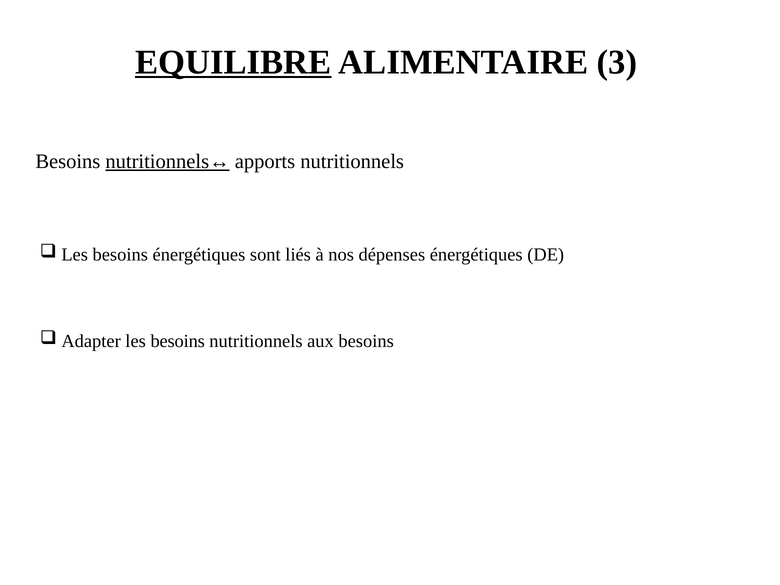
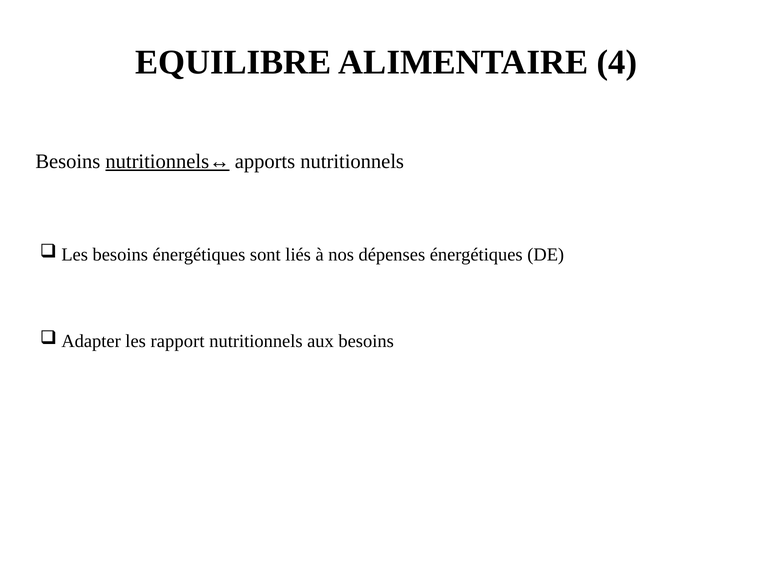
EQUILIBRE underline: present -> none
3: 3 -> 4
Adapter les besoins: besoins -> rapport
